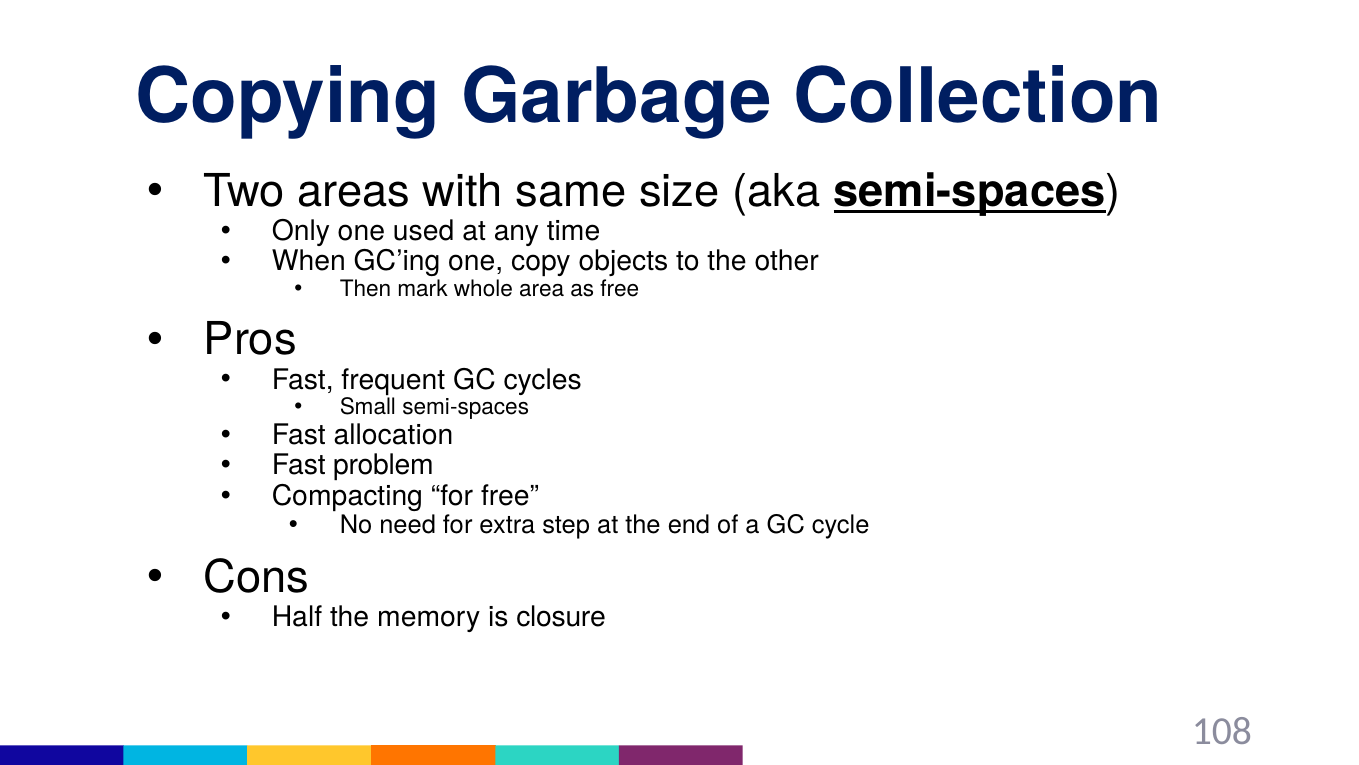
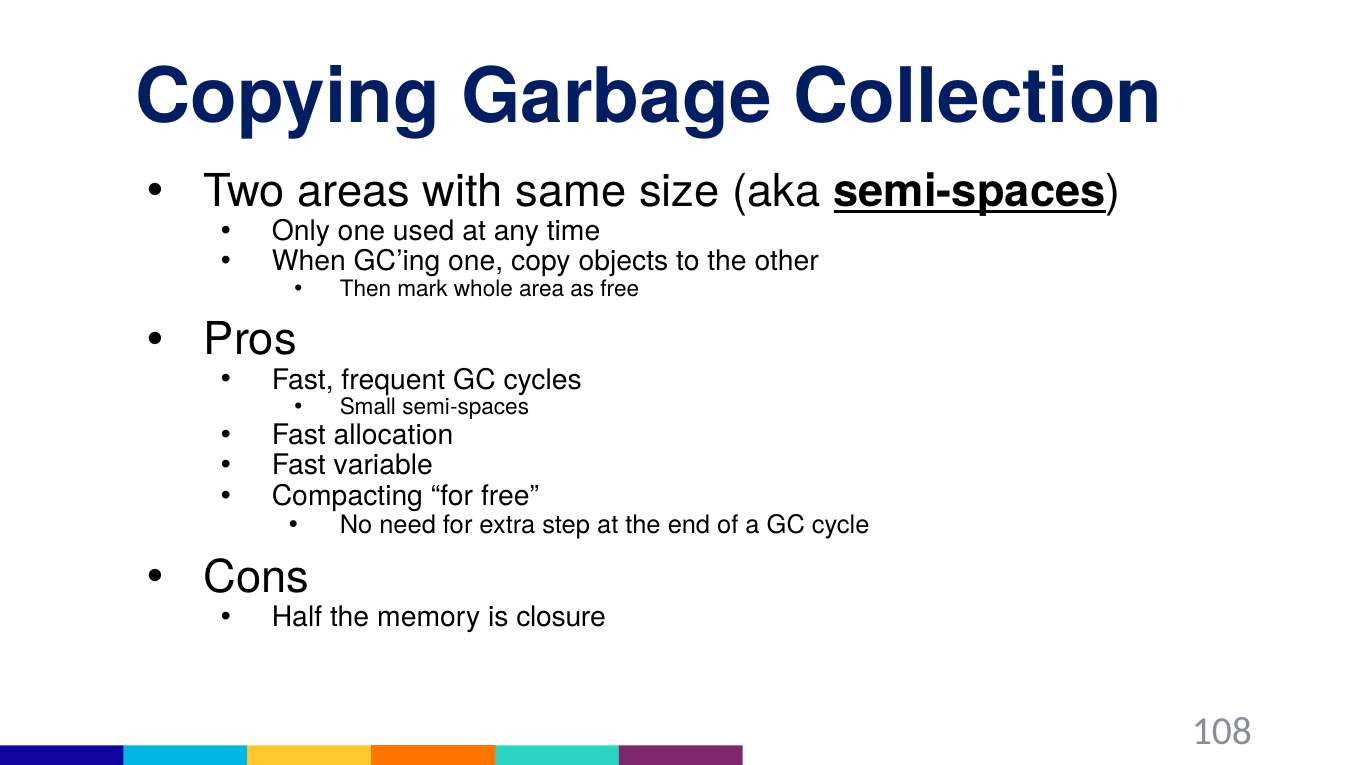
problem: problem -> variable
